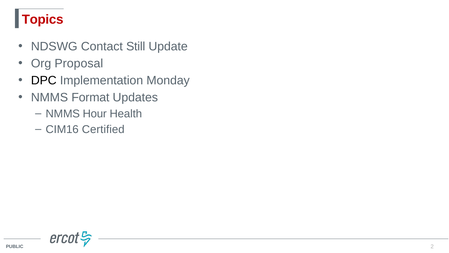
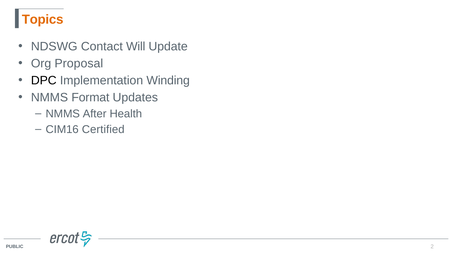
Topics colour: red -> orange
Still: Still -> Will
Monday: Monday -> Winding
Hour: Hour -> After
